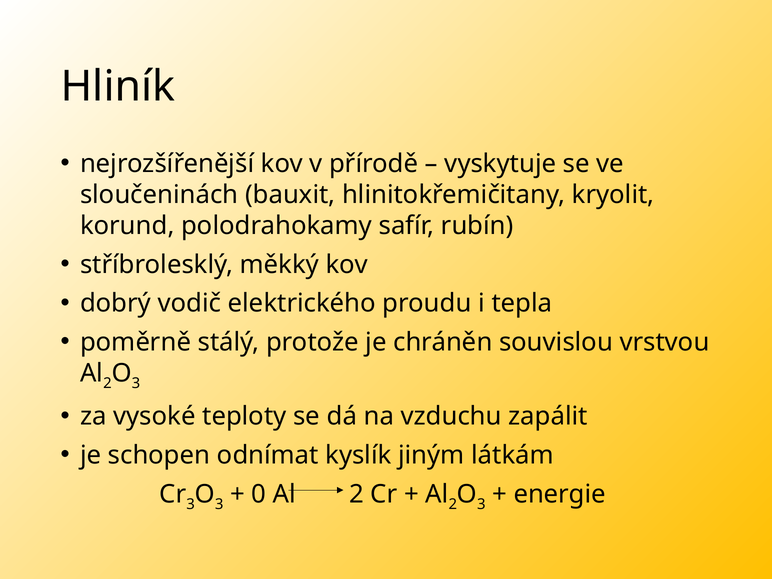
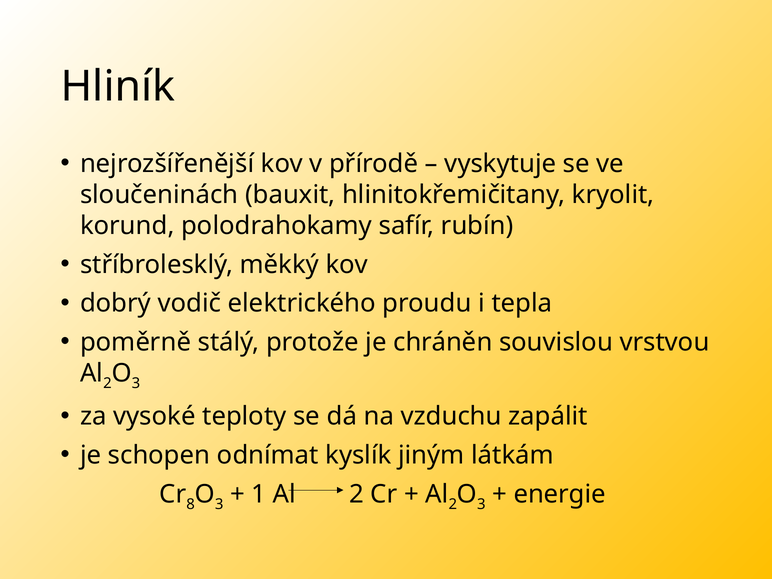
Cr 3: 3 -> 8
0: 0 -> 1
